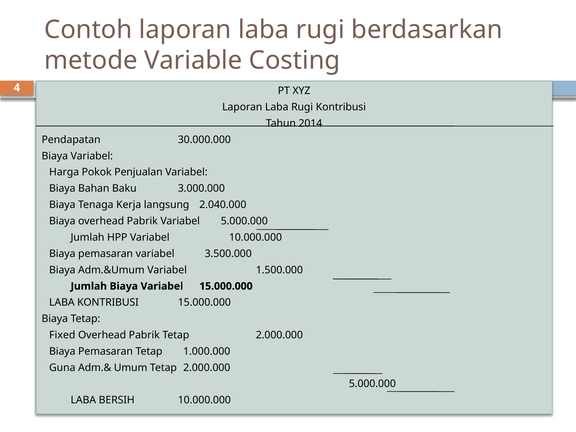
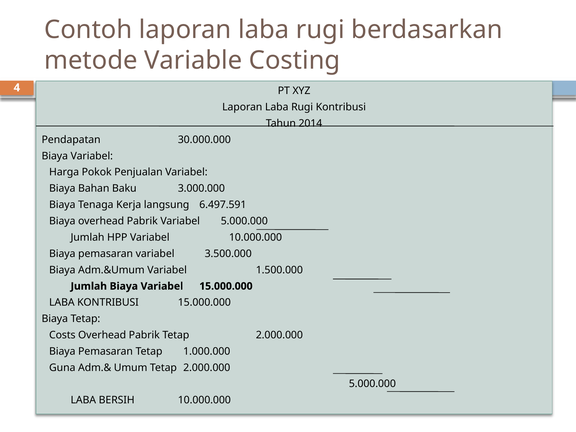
2.040.000: 2.040.000 -> 6.497.591
Fixed: Fixed -> Costs
